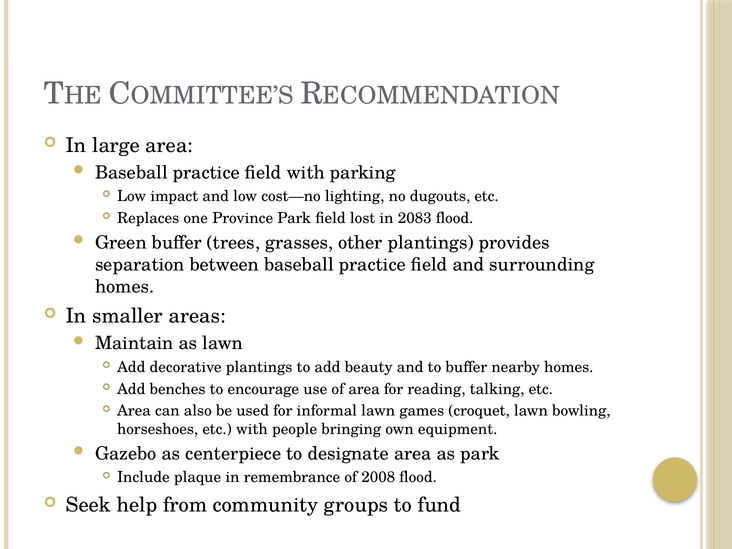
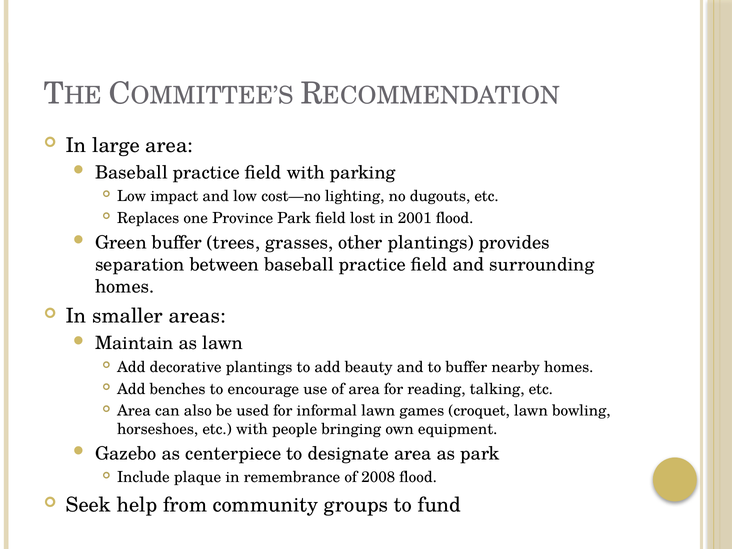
2083: 2083 -> 2001
